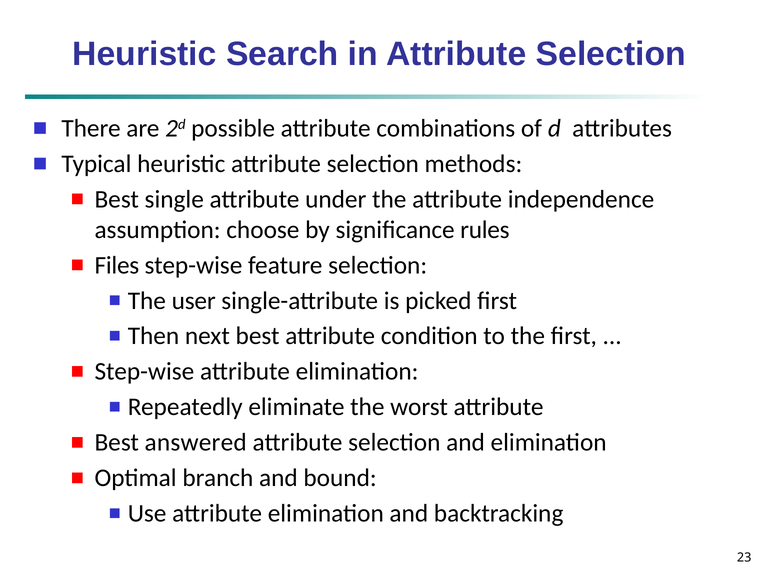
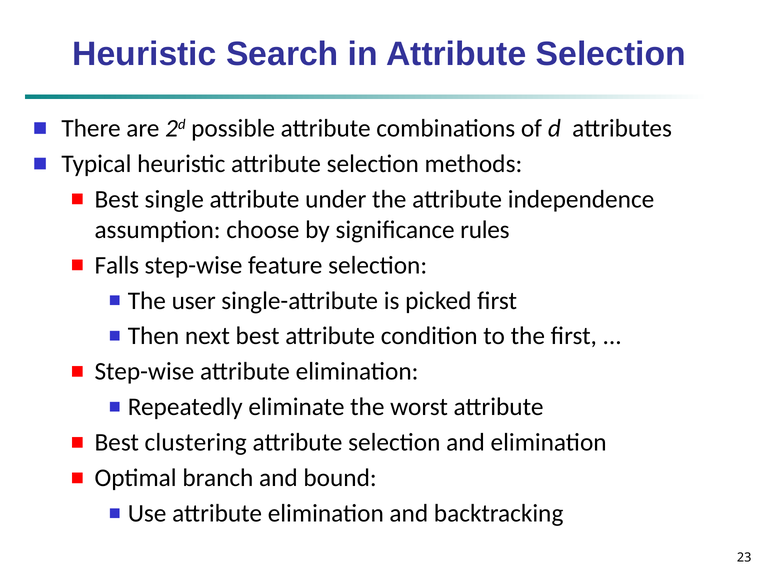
Files: Files -> Falls
answered: answered -> clustering
